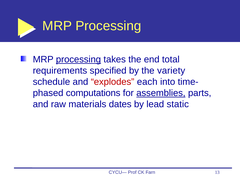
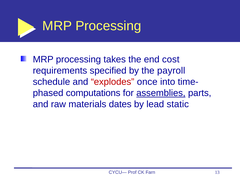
processing at (78, 59) underline: present -> none
total: total -> cost
variety: variety -> payroll
each: each -> once
